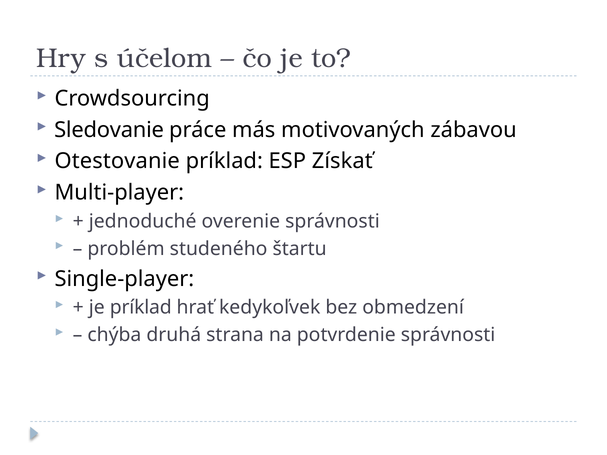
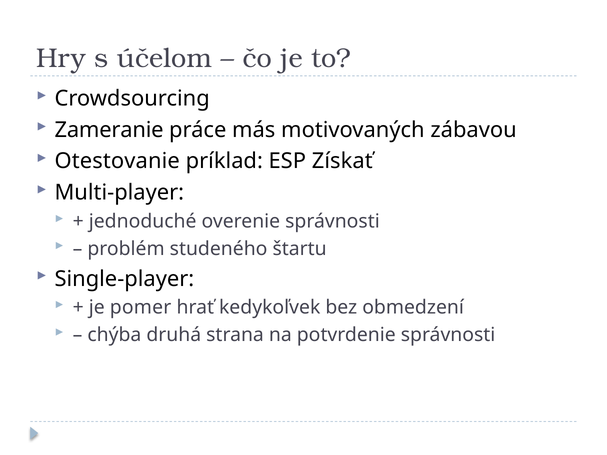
Sledovanie: Sledovanie -> Zameranie
je príklad: príklad -> pomer
